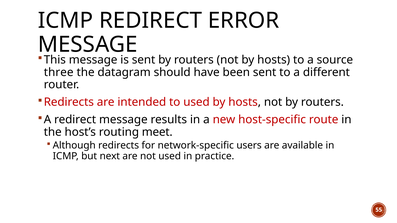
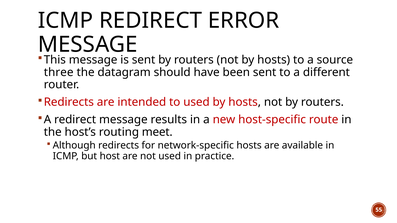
network-specific users: users -> hosts
next: next -> host
